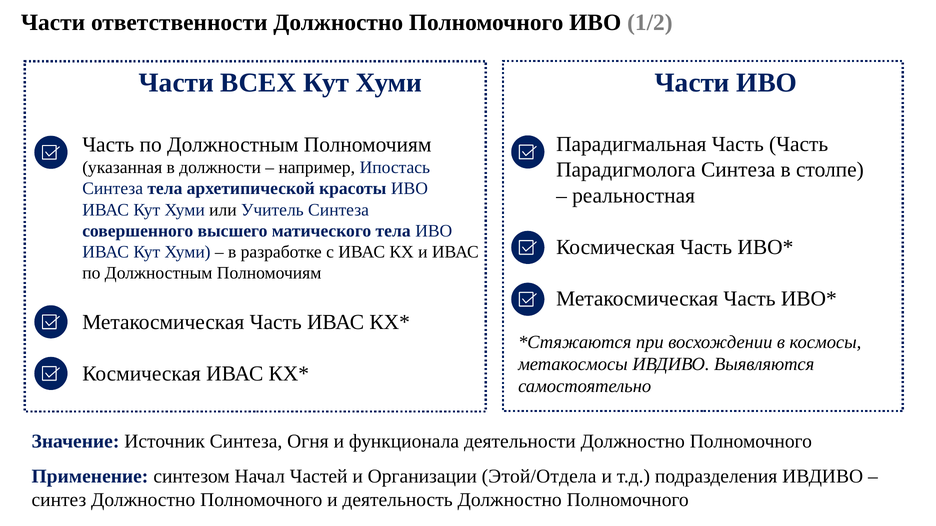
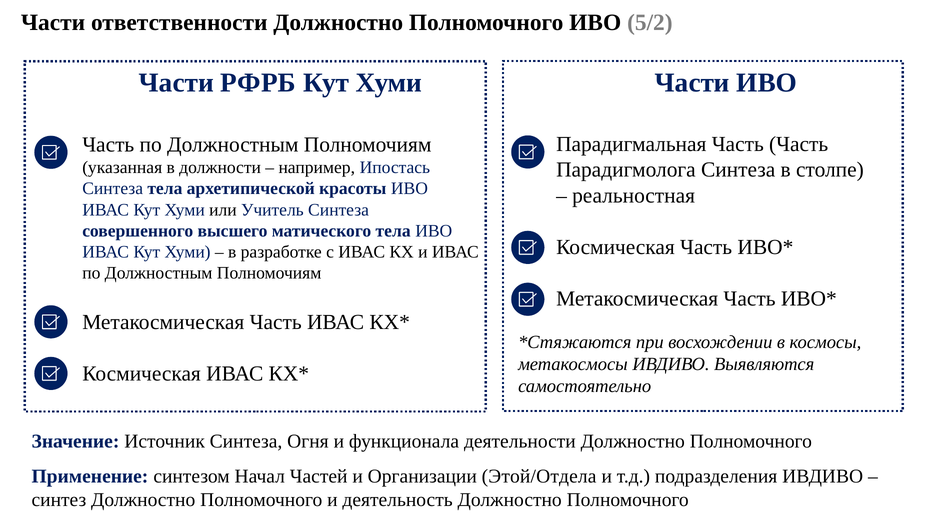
1/2: 1/2 -> 5/2
ВСЕХ: ВСЕХ -> РФРБ
